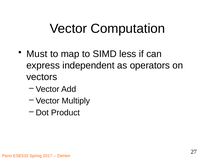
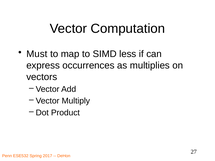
independent: independent -> occurrences
operators: operators -> multiplies
